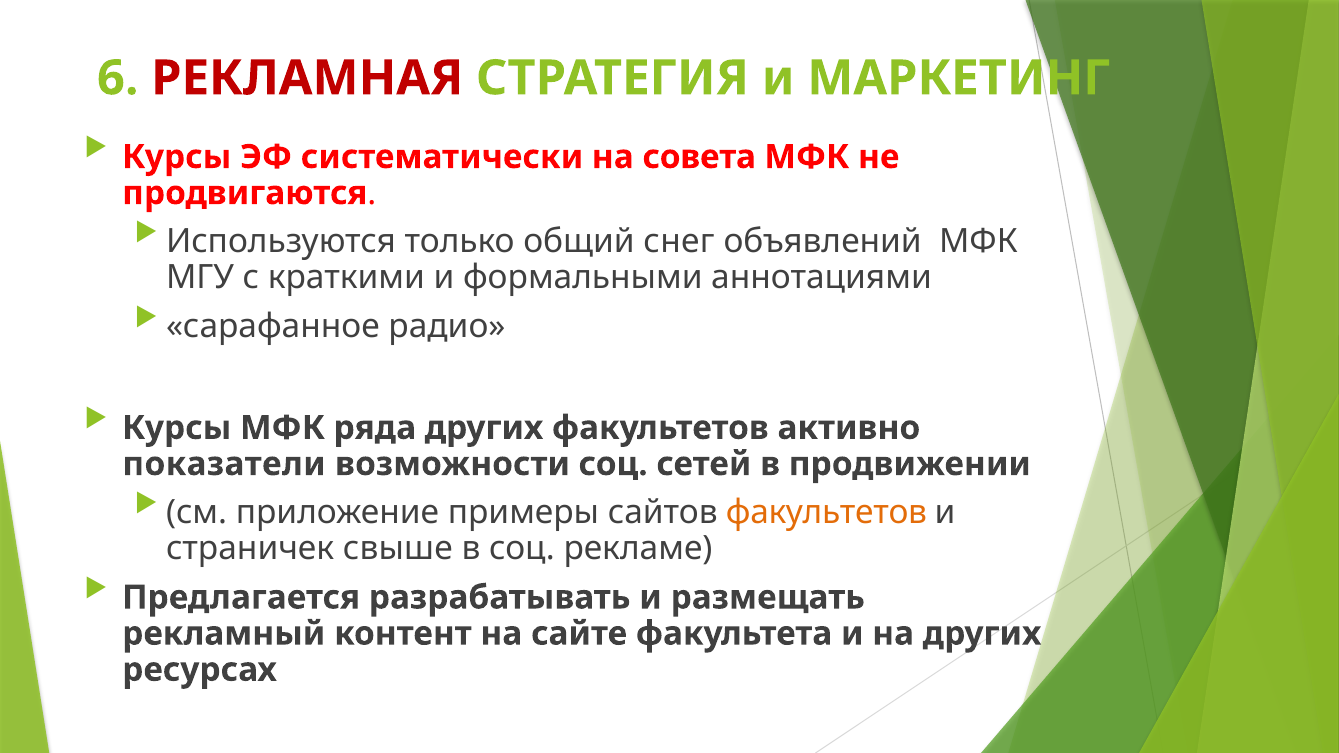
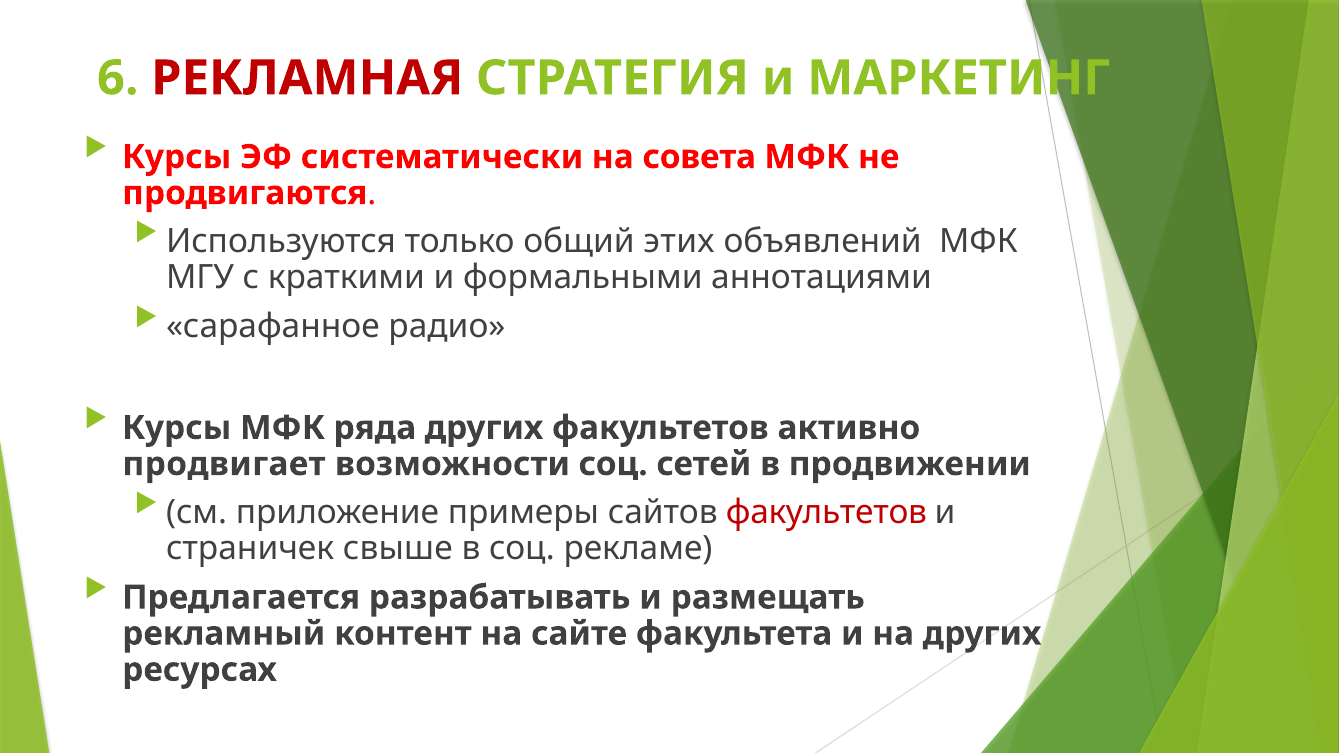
снег: снег -> этих
показатели: показатели -> продвигает
факультетов at (826, 513) colour: orange -> red
